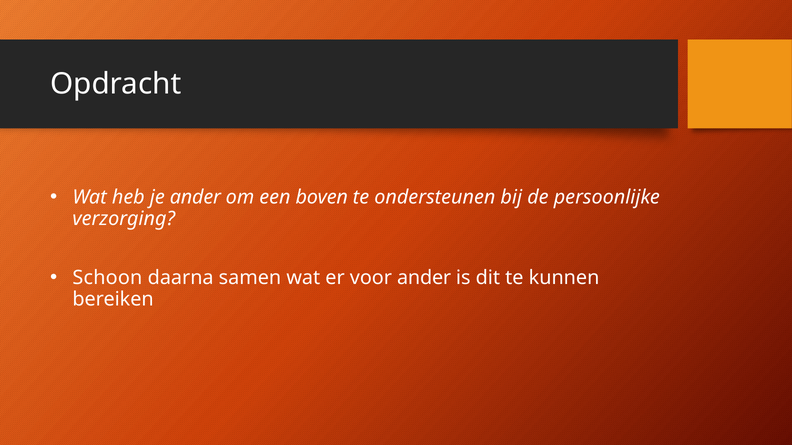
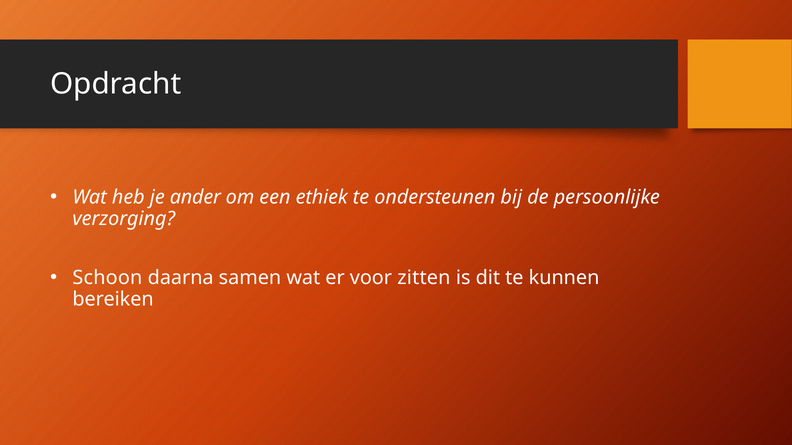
boven: boven -> ethiek
voor ander: ander -> zitten
